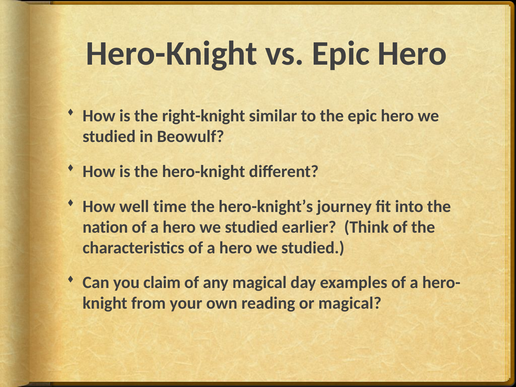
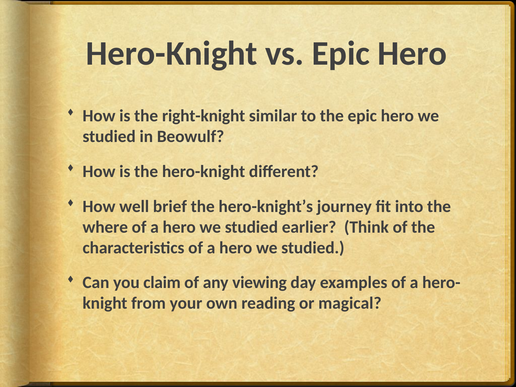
time: time -> brief
nation: nation -> where
any magical: magical -> viewing
